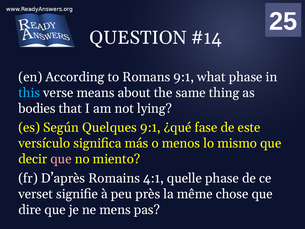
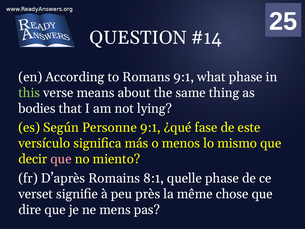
this colour: light blue -> light green
Quelques: Quelques -> Personne
4:1: 4:1 -> 8:1
